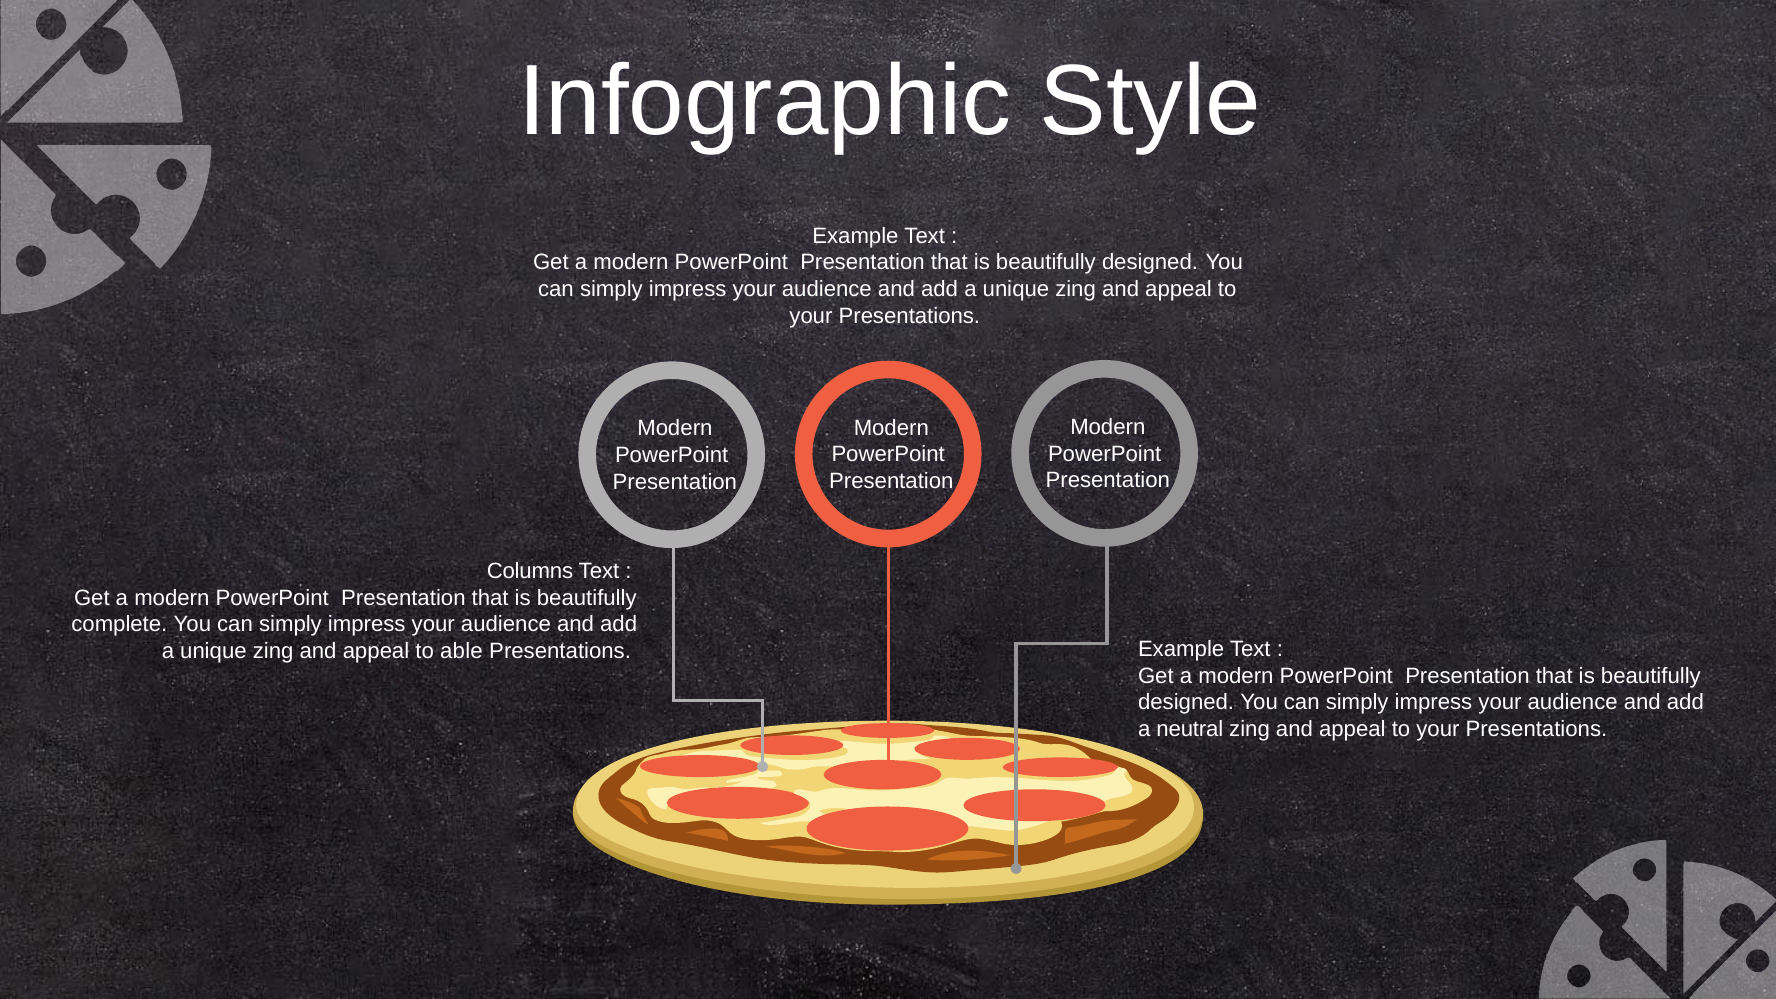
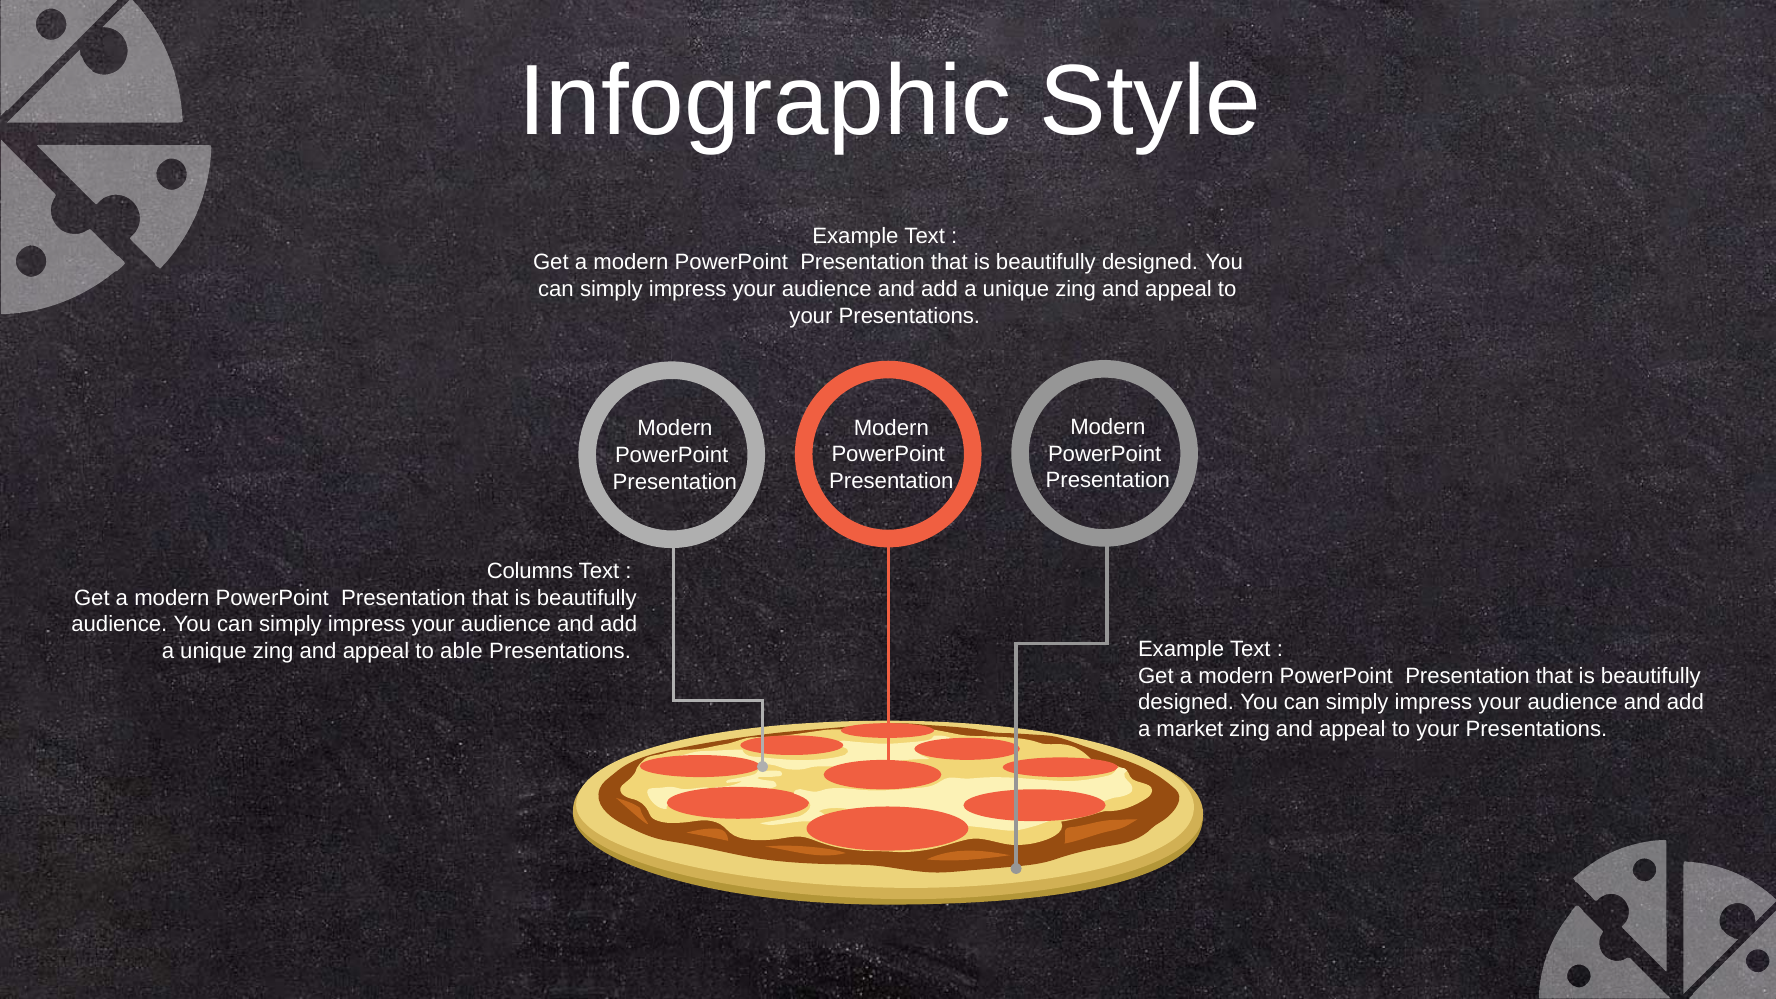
complete at (119, 624): complete -> audience
neutral: neutral -> market
